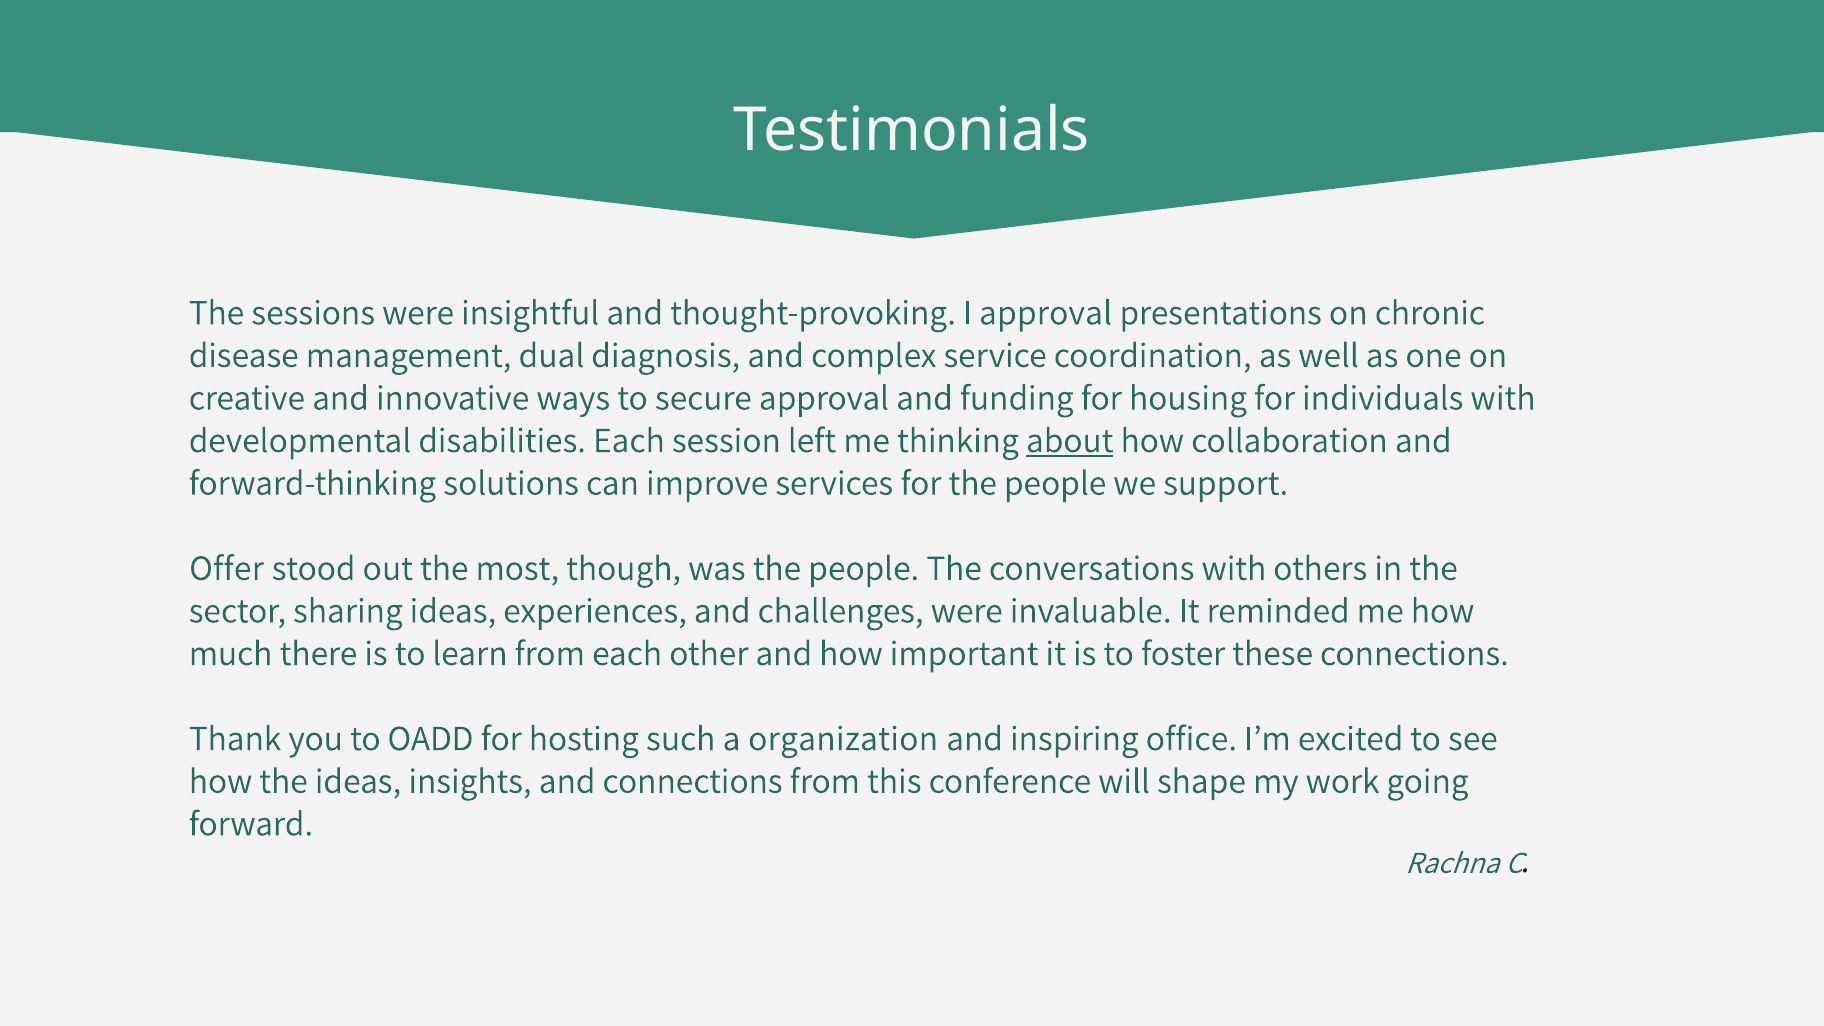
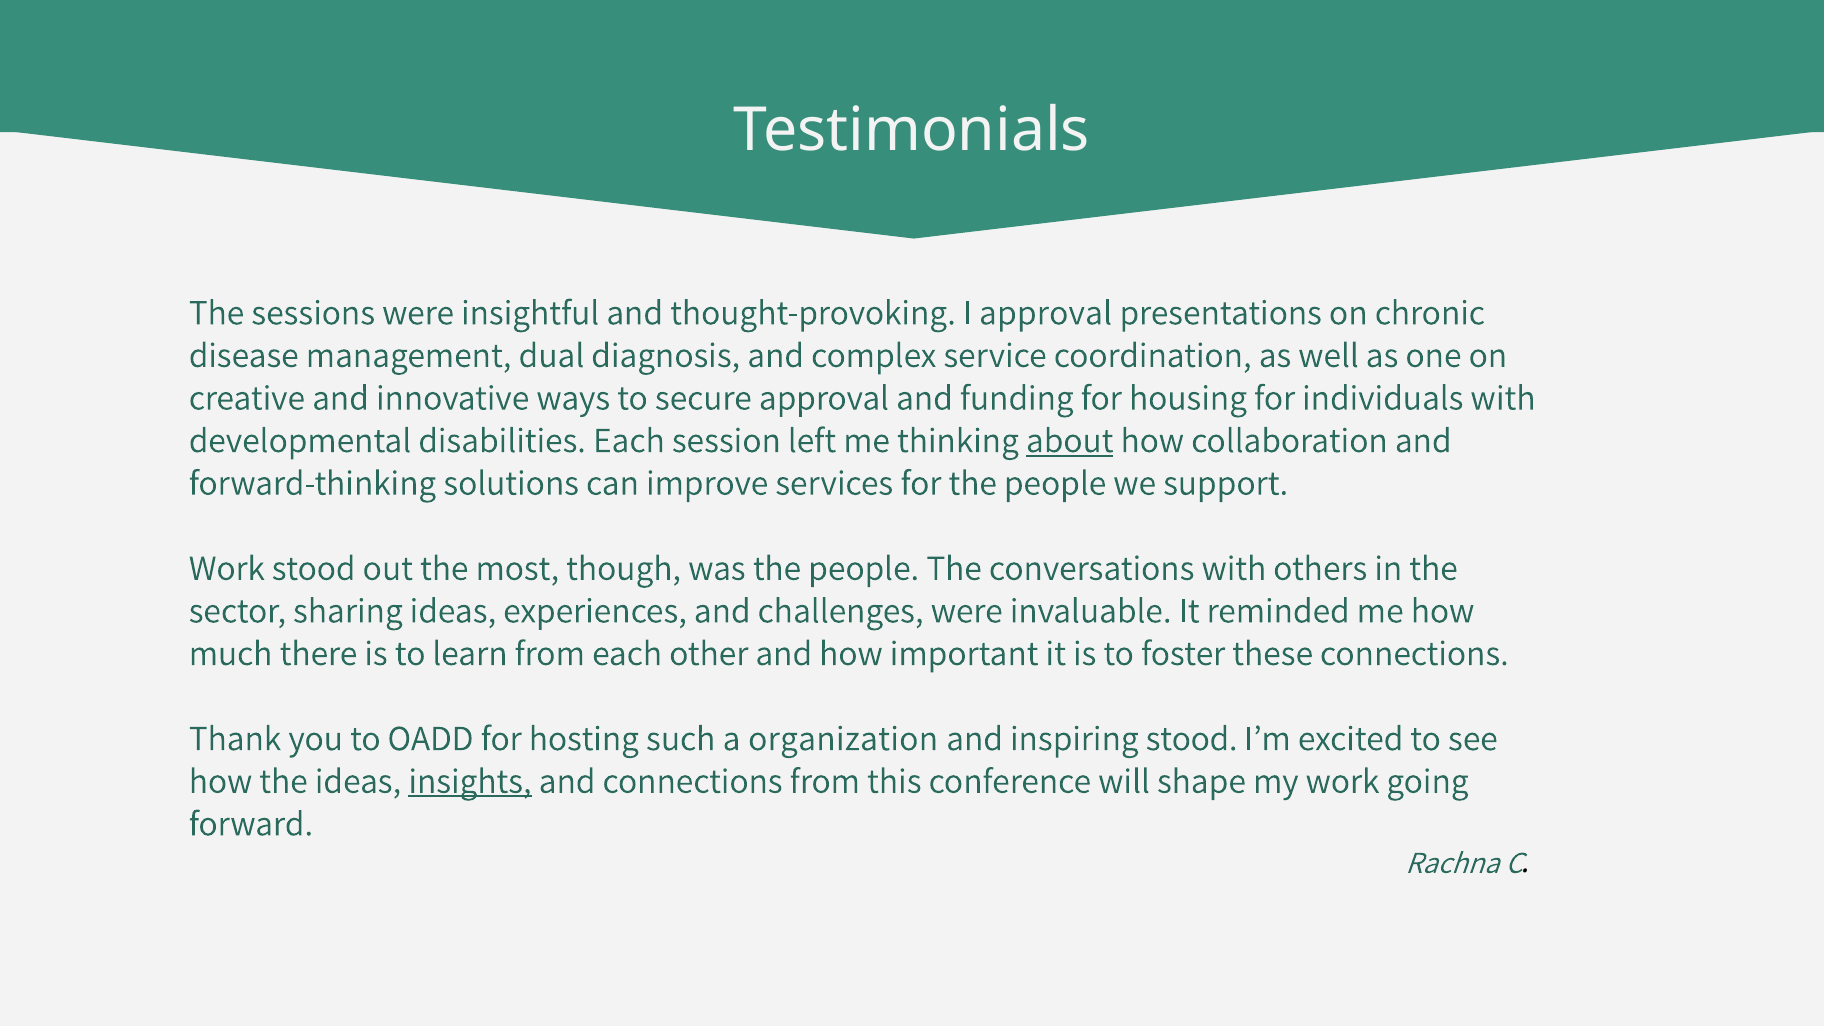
Offer at (227, 568): Offer -> Work
inspiring office: office -> stood
insights underline: none -> present
